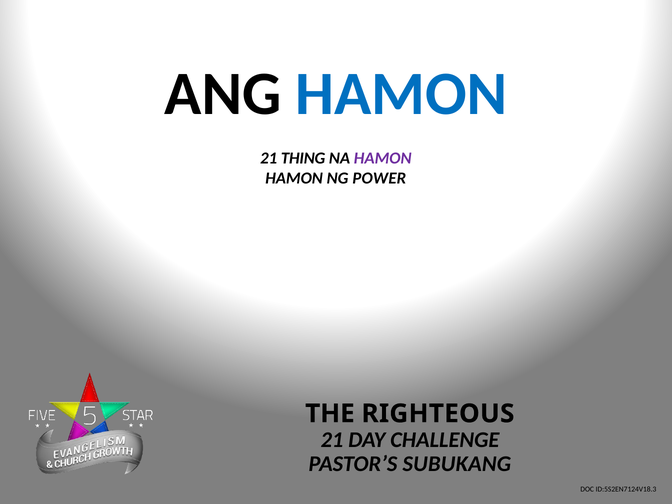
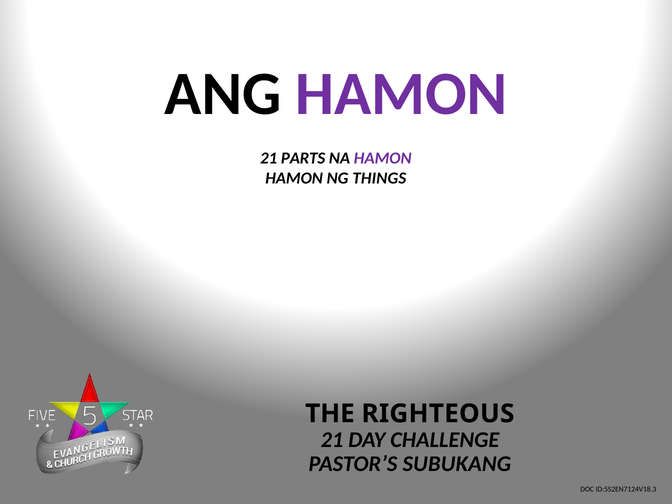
HAMON at (401, 94) colour: blue -> purple
THING: THING -> PARTS
POWER: POWER -> THINGS
